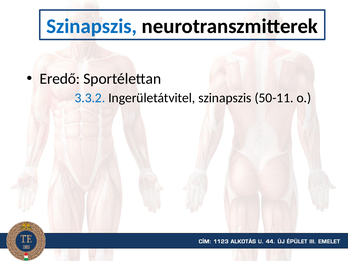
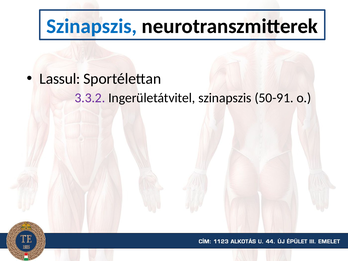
Eredő: Eredő -> Lassul
3.3.2 colour: blue -> purple
50-11: 50-11 -> 50-91
